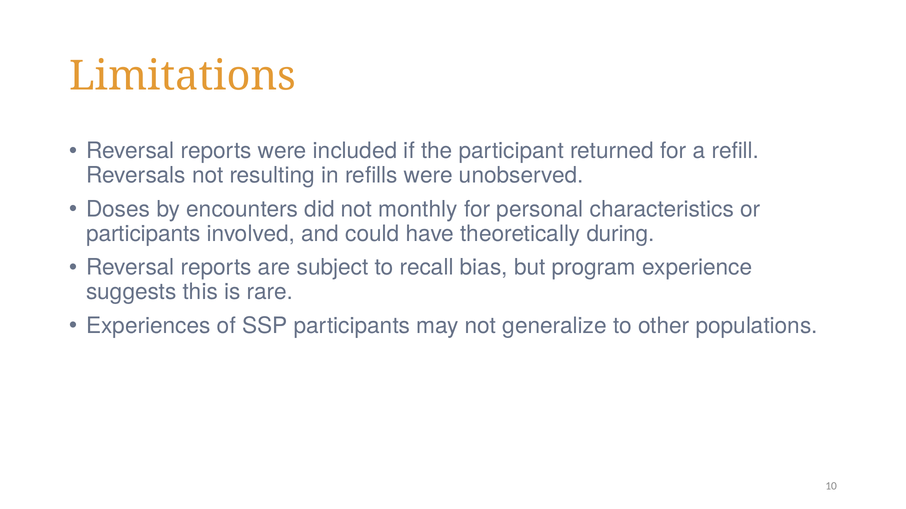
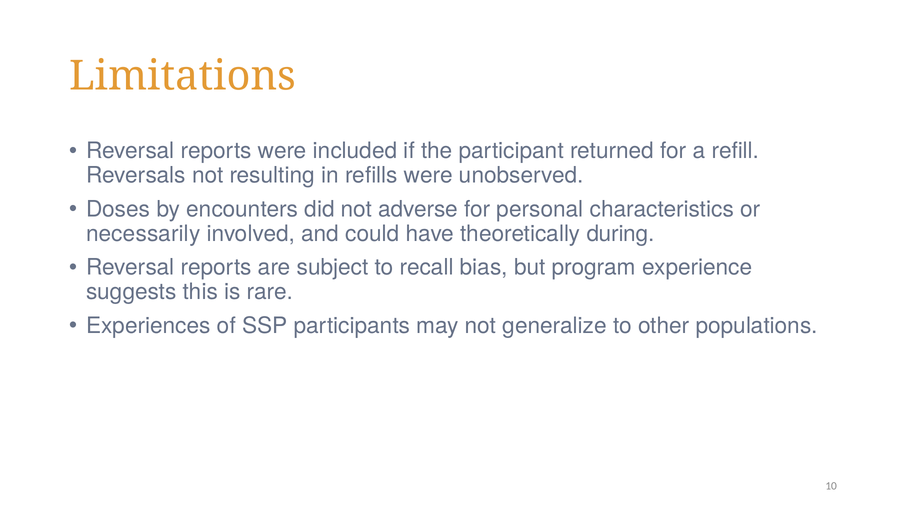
monthly: monthly -> adverse
participants at (143, 234): participants -> necessarily
